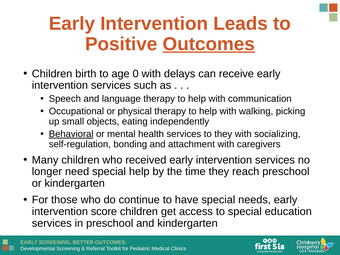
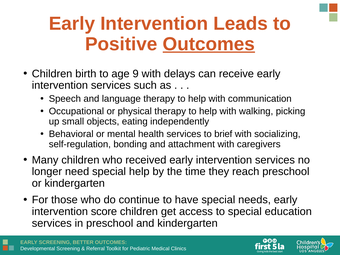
0: 0 -> 9
Behavioral underline: present -> none
to they: they -> brief
